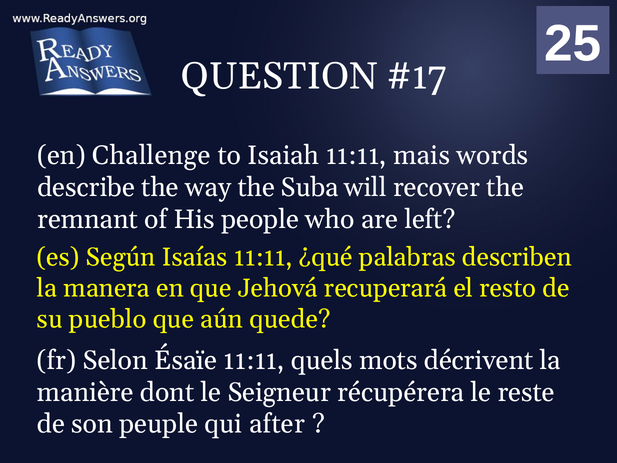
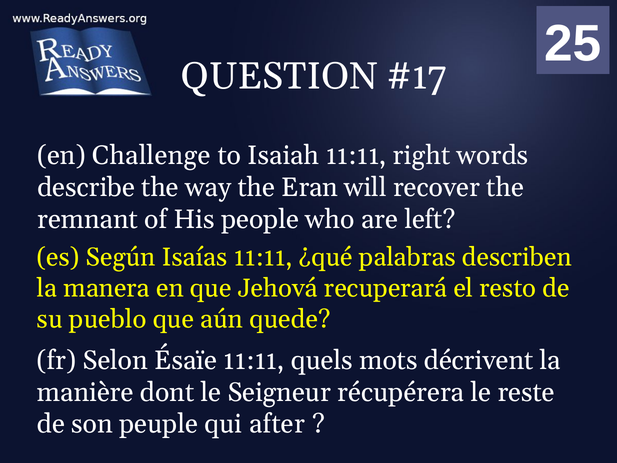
mais: mais -> right
Suba: Suba -> Eran
